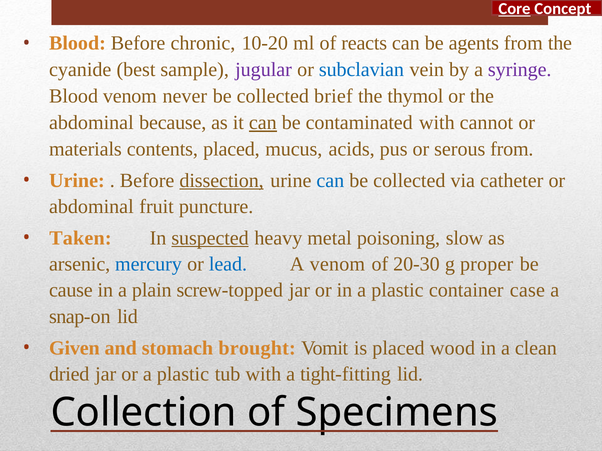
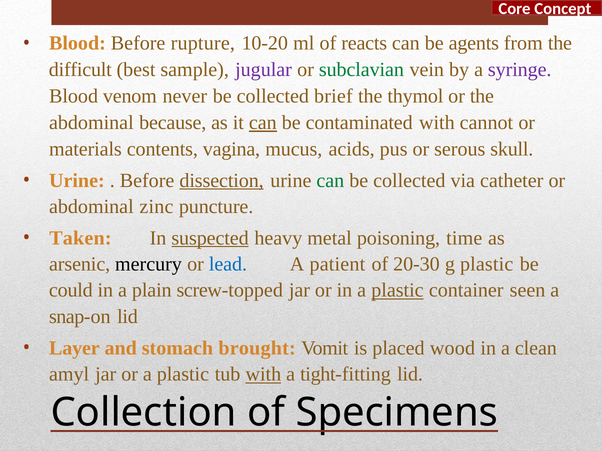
Core underline: present -> none
chronic: chronic -> rupture
cyanide: cyanide -> difficult
subclavian colour: blue -> green
contents placed: placed -> vagina
serous from: from -> skull
can at (330, 181) colour: blue -> green
fruit: fruit -> zinc
slow: slow -> time
mercury colour: blue -> black
A venom: venom -> patient
g proper: proper -> plastic
cause: cause -> could
plastic at (397, 291) underline: none -> present
case: case -> seen
Given: Given -> Layer
dried: dried -> amyl
with at (263, 375) underline: none -> present
